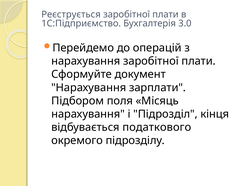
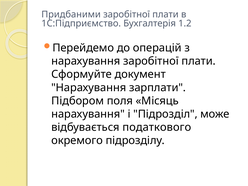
Реєструється: Реєструється -> Придбаними
3.0: 3.0 -> 1.2
кінця: кінця -> може
